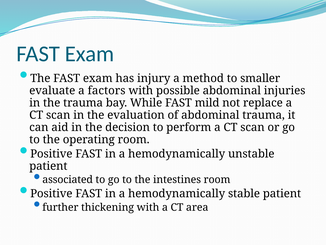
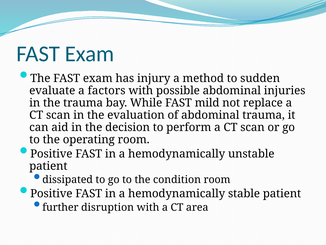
smaller: smaller -> sudden
associated: associated -> dissipated
intestines: intestines -> condition
thickening: thickening -> disruption
